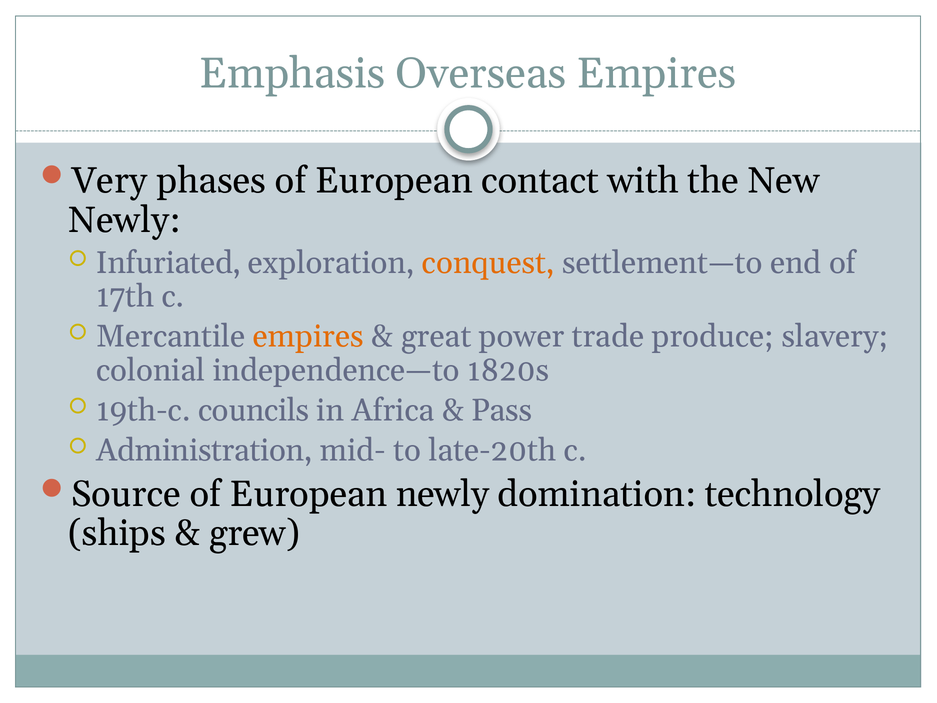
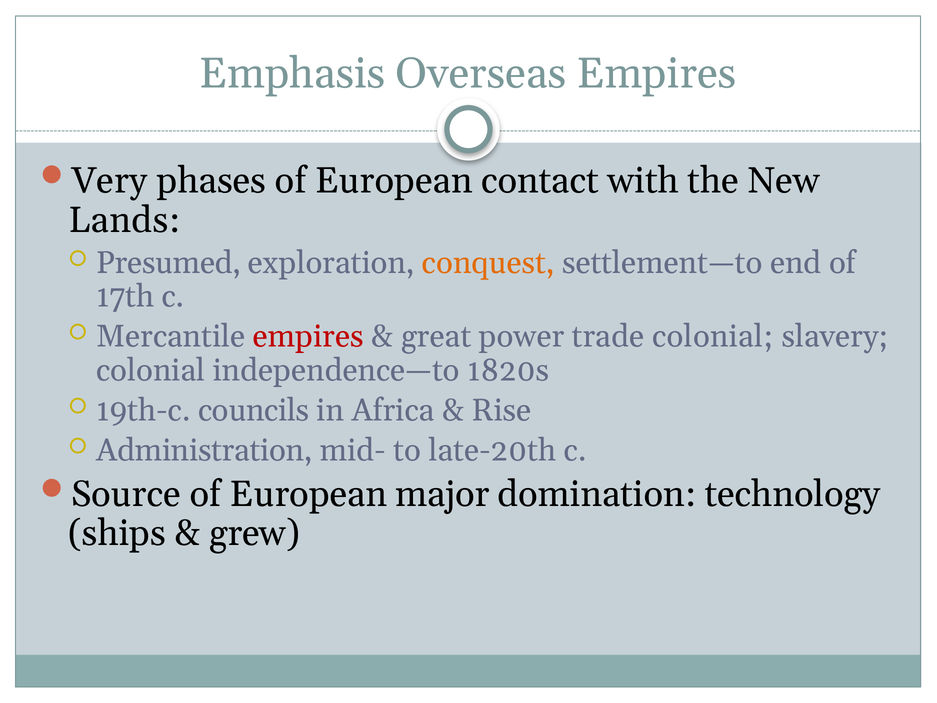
Newly at (124, 220): Newly -> Lands
Infuriated: Infuriated -> Presumed
empires at (308, 336) colour: orange -> red
trade produce: produce -> colonial
Pass: Pass -> Rise
European newly: newly -> major
